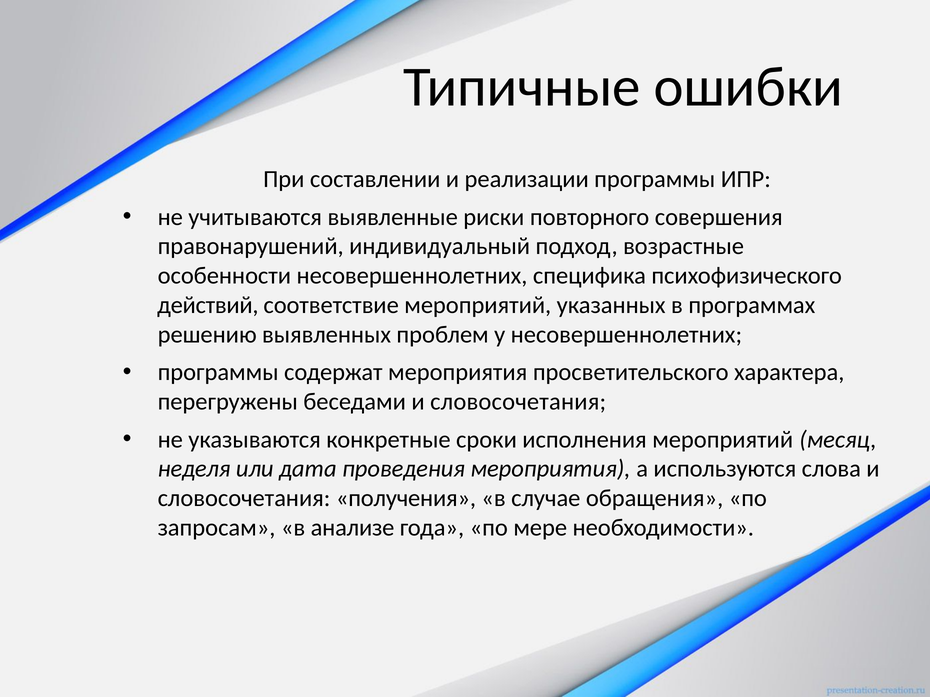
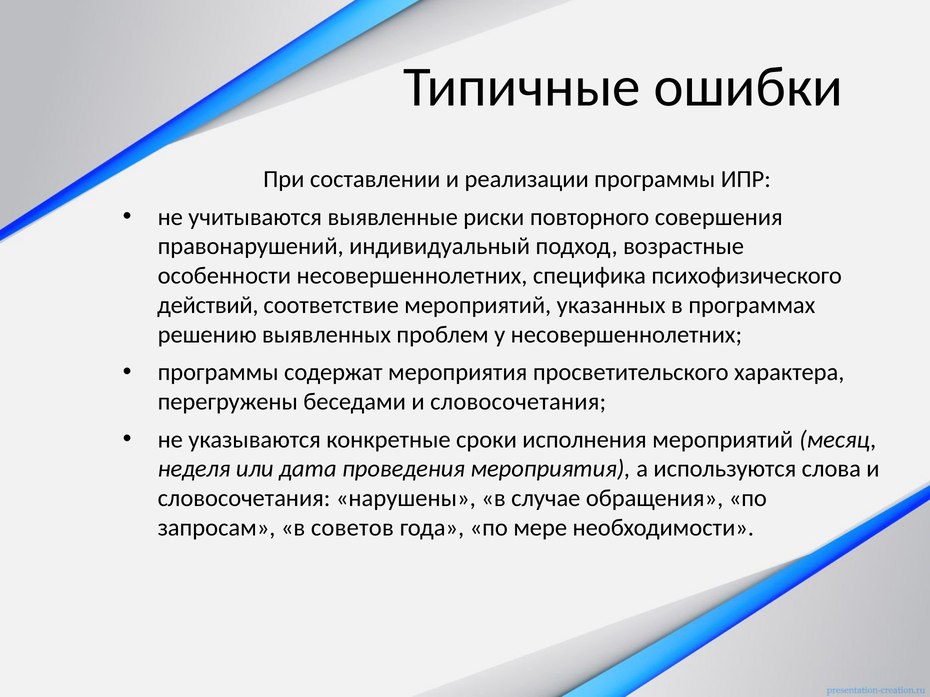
получения: получения -> нарушены
анализе: анализе -> советов
